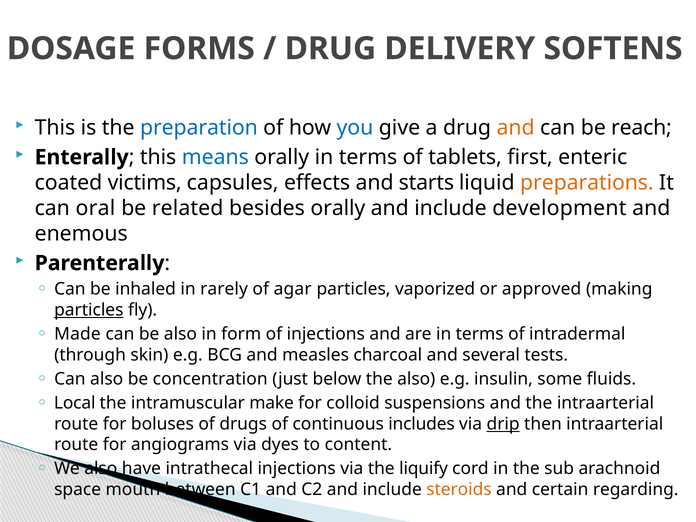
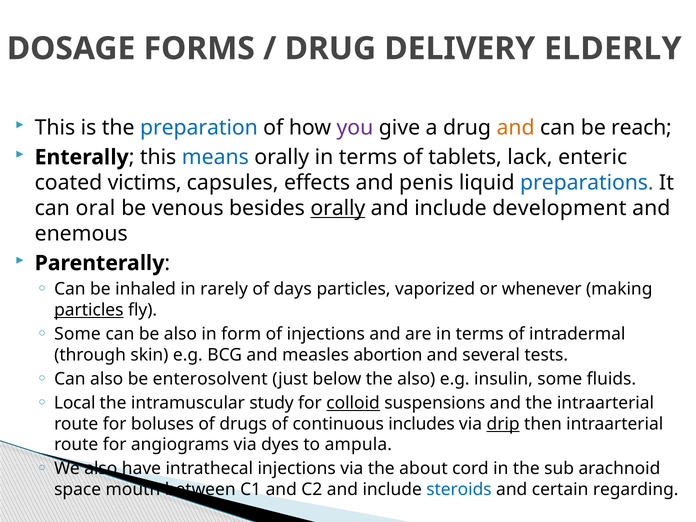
SOFTENS: SOFTENS -> ELDERLY
you colour: blue -> purple
first: first -> lack
starts: starts -> penis
preparations colour: orange -> blue
related: related -> venous
orally at (338, 208) underline: none -> present
agar: agar -> days
approved: approved -> whenever
Made at (77, 334): Made -> Some
charcoal: charcoal -> abortion
concentration: concentration -> enterosolvent
make: make -> study
colloid underline: none -> present
content: content -> ampula
liquify: liquify -> about
steroids colour: orange -> blue
